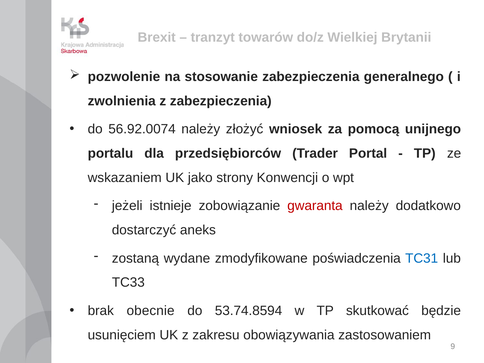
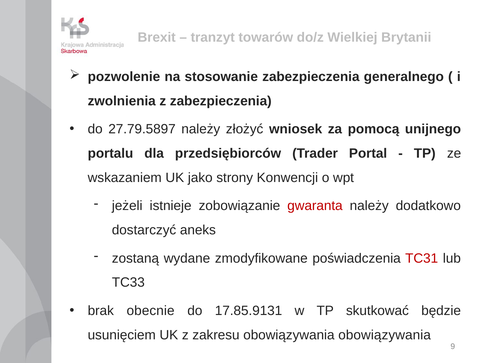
56.92.0074: 56.92.0074 -> 27.79.5897
TC31 colour: blue -> red
53.74.8594: 53.74.8594 -> 17.85.9131
obowiązywania zastosowaniem: zastosowaniem -> obowiązywania
